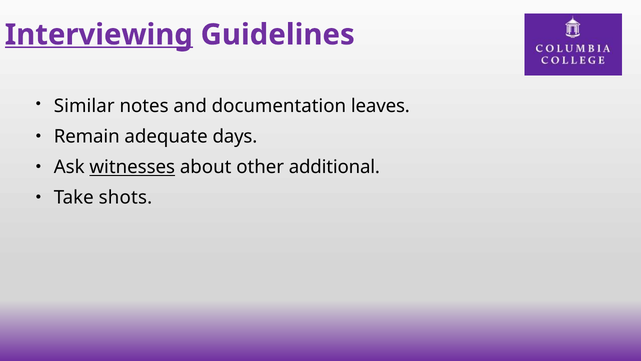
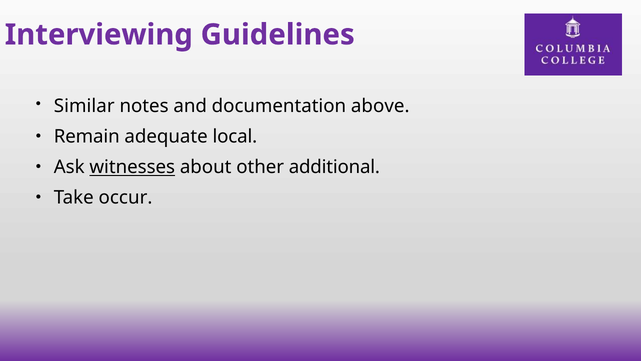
Interviewing underline: present -> none
leaves: leaves -> above
days: days -> local
shots: shots -> occur
